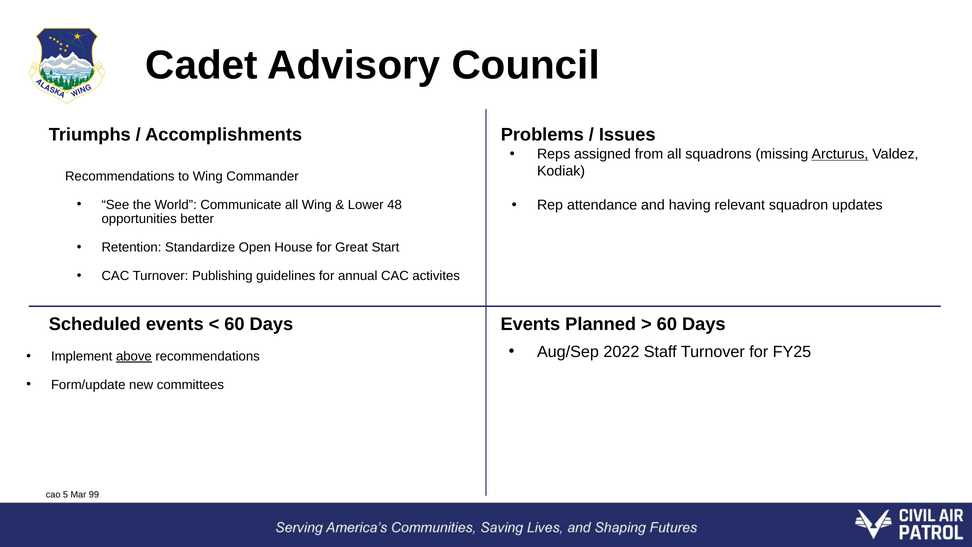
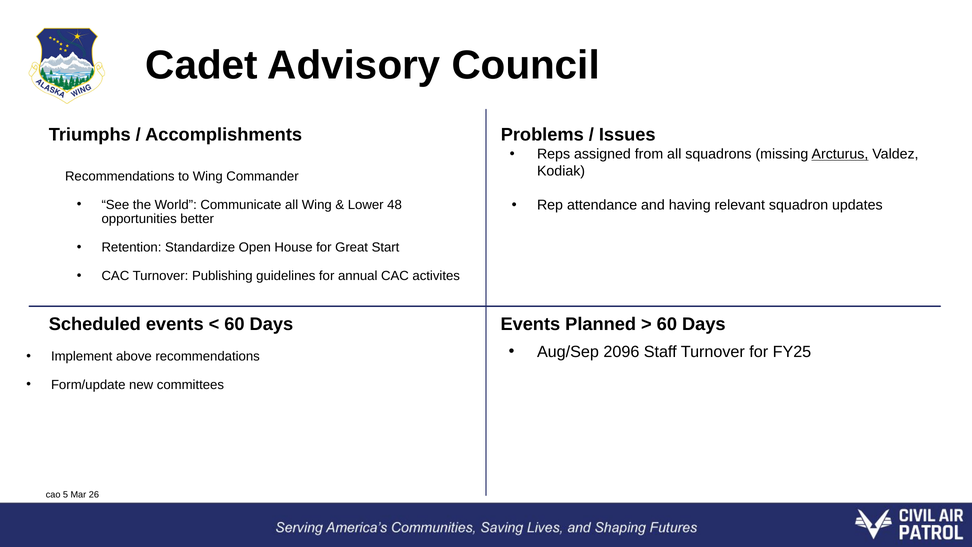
2022: 2022 -> 2096
above underline: present -> none
99: 99 -> 26
